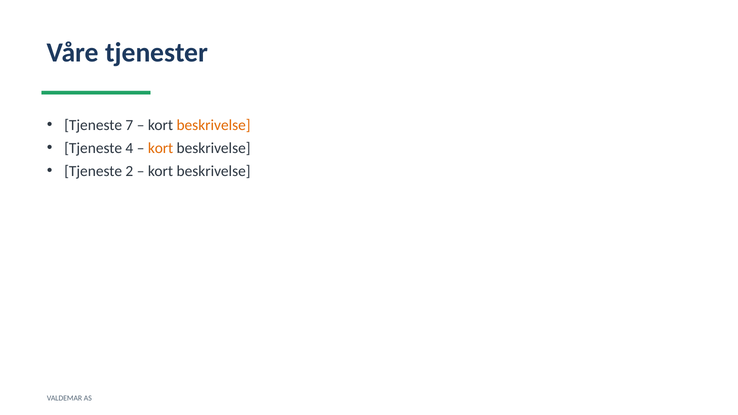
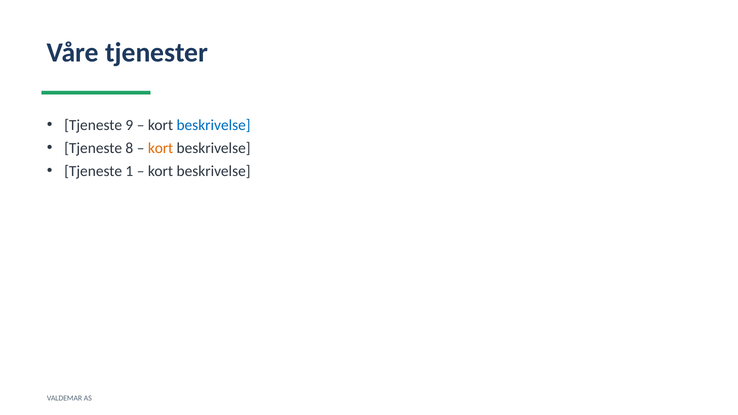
7: 7 -> 9
beskrivelse at (214, 125) colour: orange -> blue
4: 4 -> 8
2: 2 -> 1
